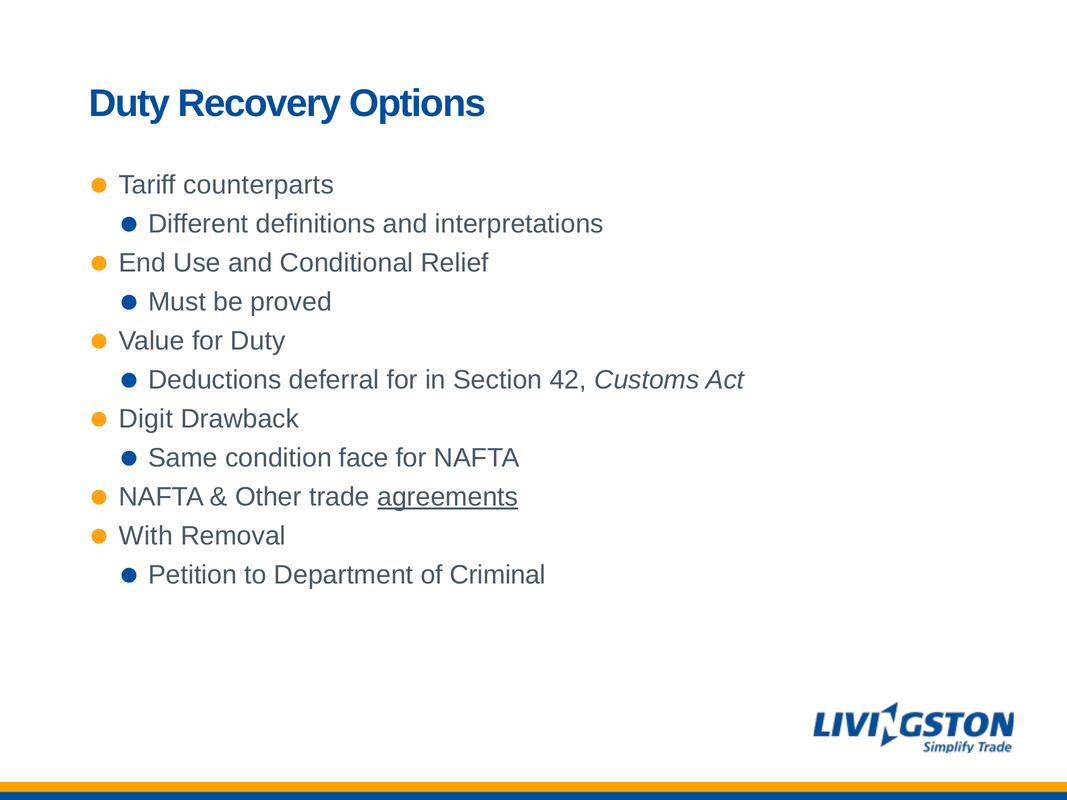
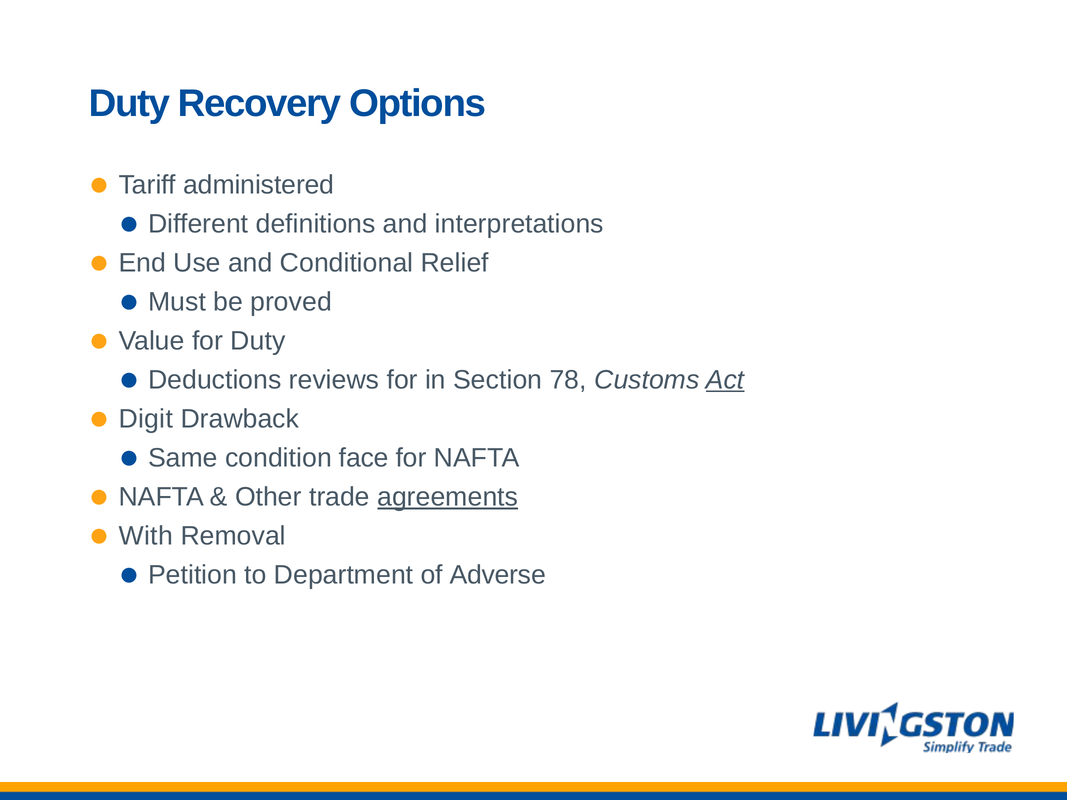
counterparts: counterparts -> administered
deferral: deferral -> reviews
42: 42 -> 78
Act underline: none -> present
Criminal: Criminal -> Adverse
